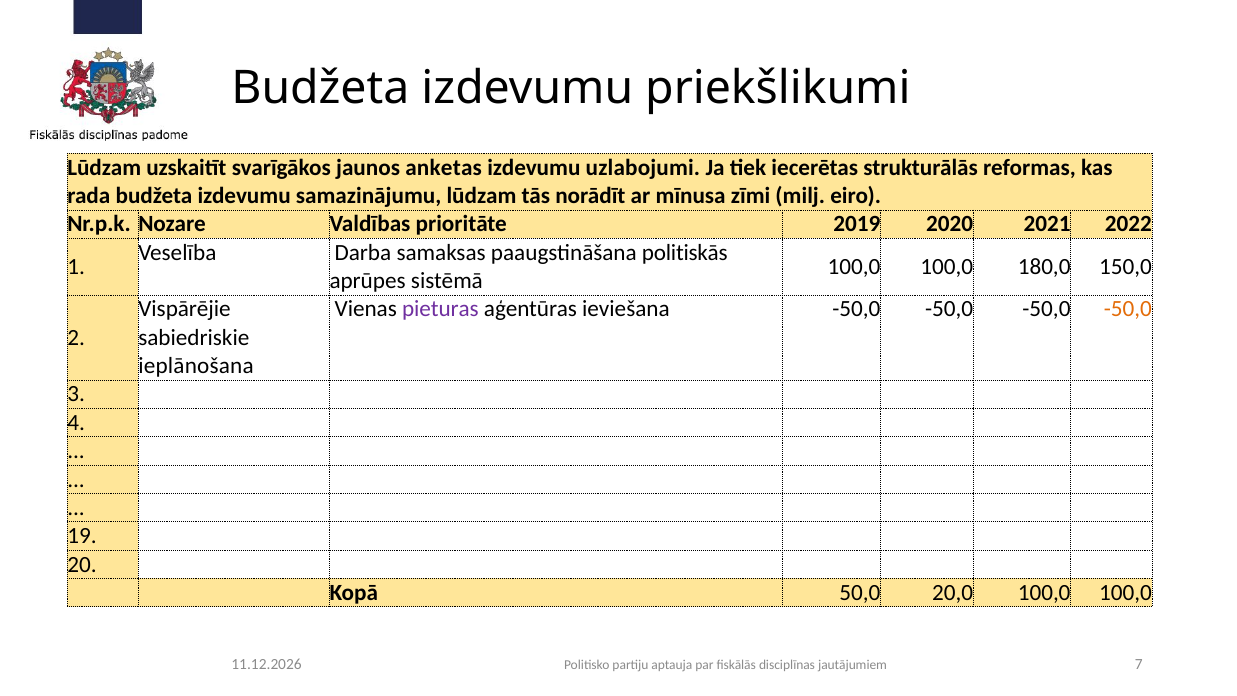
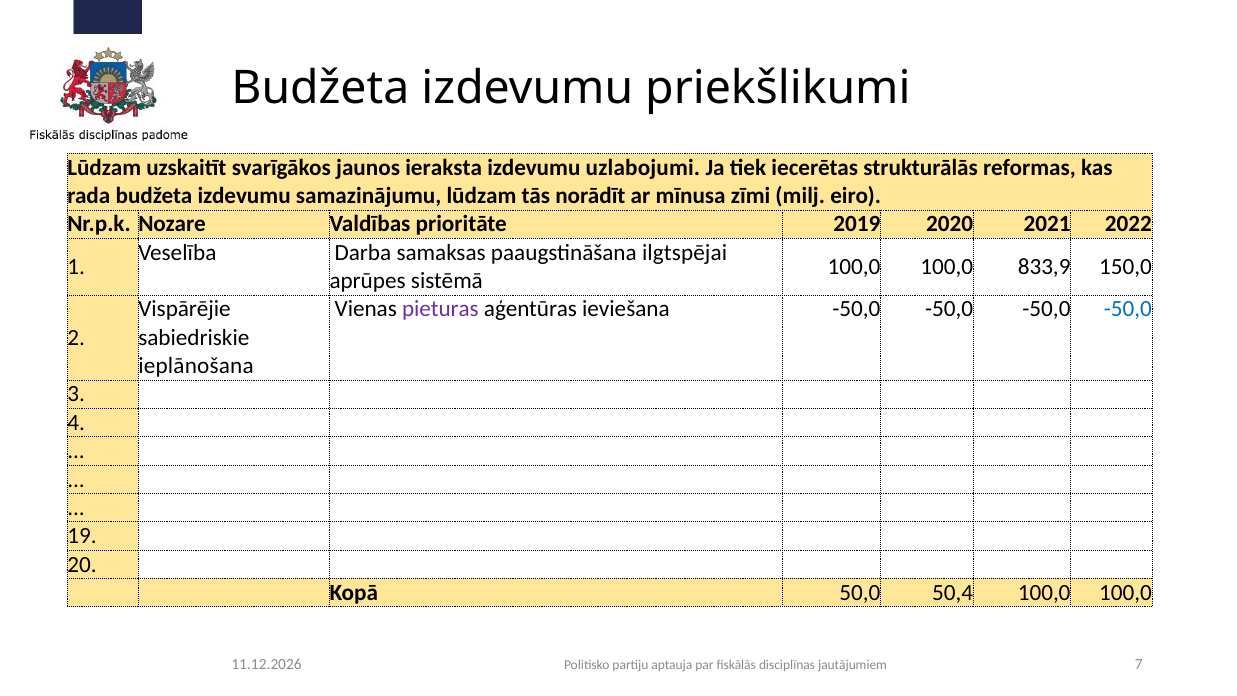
anketas: anketas -> ieraksta
politiskās: politiskās -> ilgtspējai
180,0: 180,0 -> 833,9
-50,0 at (1128, 309) colour: orange -> blue
20,0: 20,0 -> 50,4
